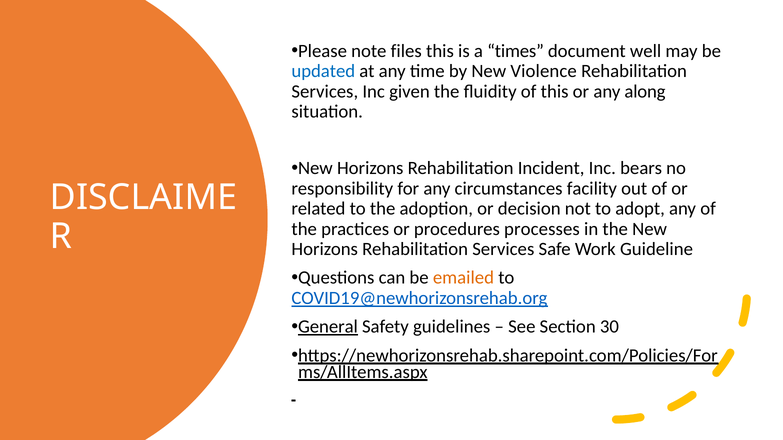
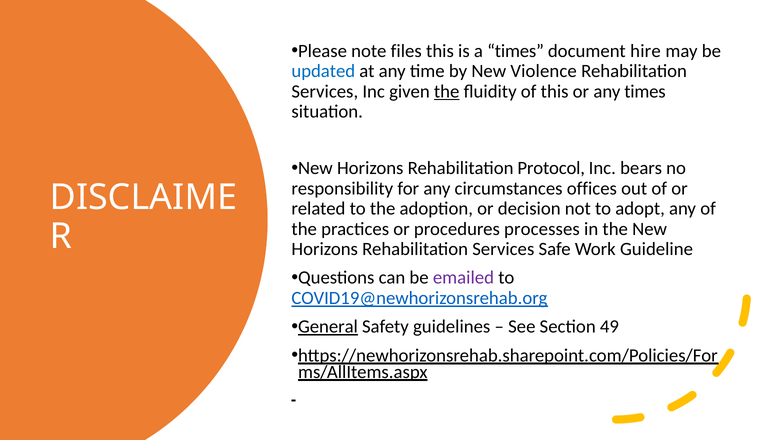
well: well -> hire
the at (447, 91) underline: none -> present
any along: along -> times
Incident: Incident -> Protocol
facility: facility -> offices
emailed colour: orange -> purple
30: 30 -> 49
